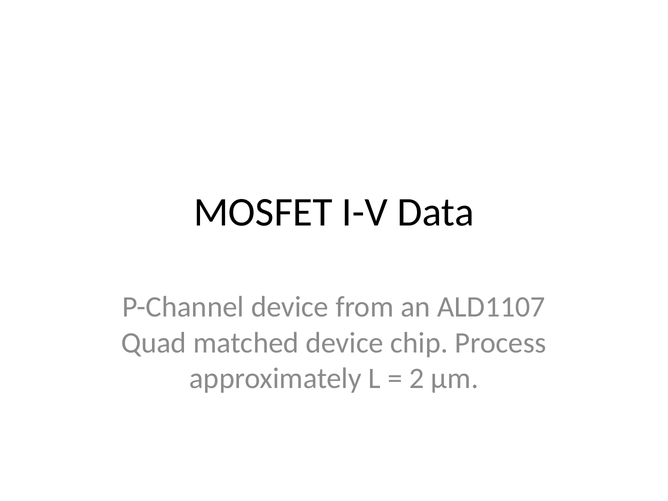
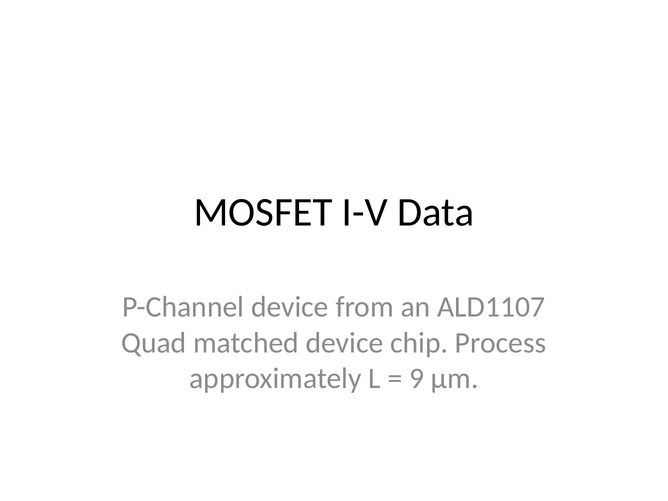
2: 2 -> 9
